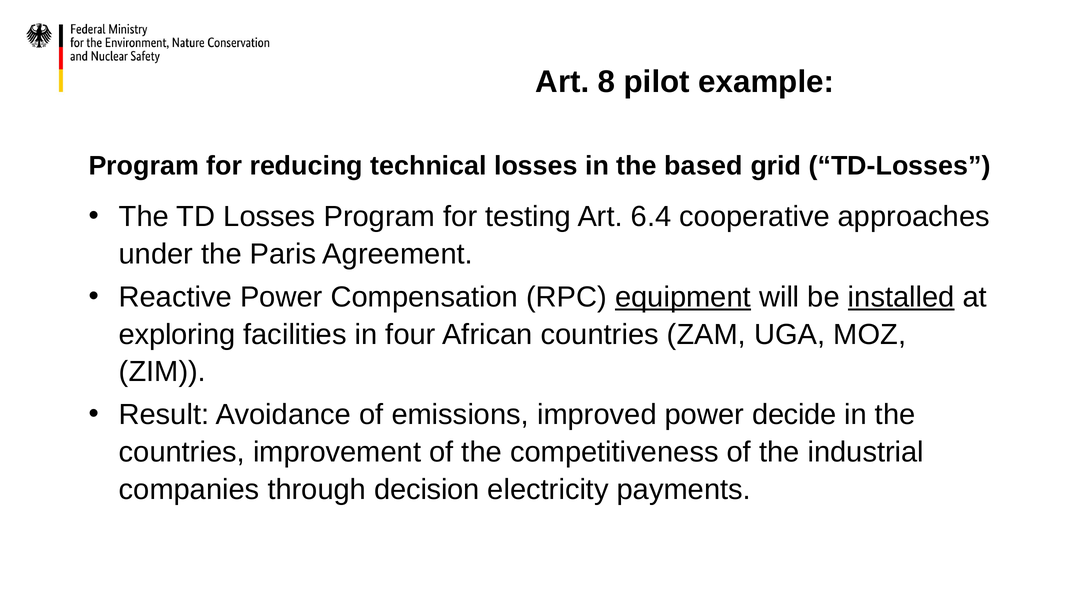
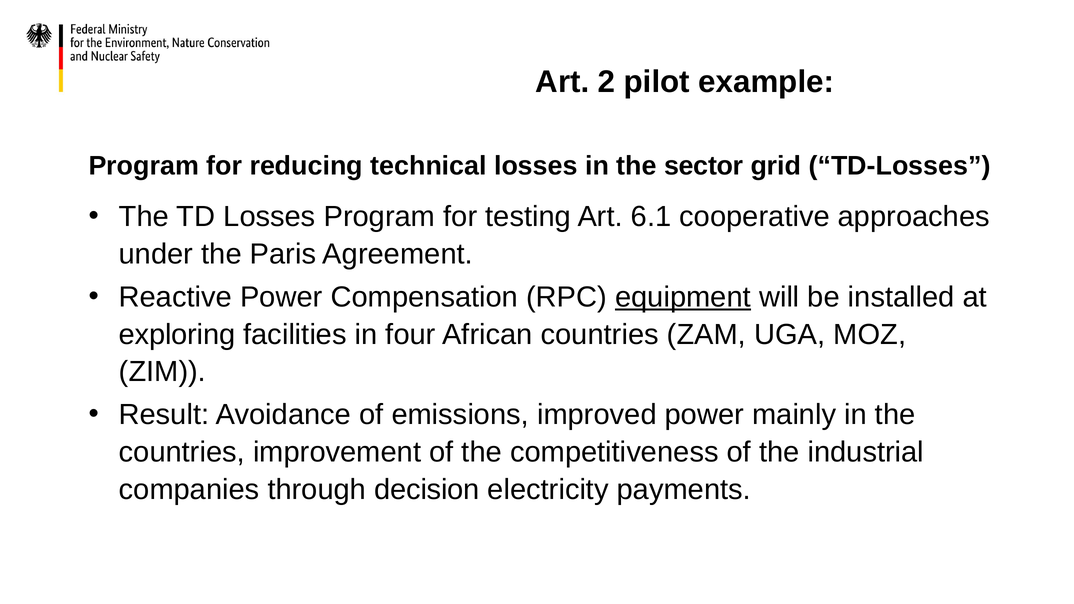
8: 8 -> 2
based: based -> sector
6.4: 6.4 -> 6.1
installed underline: present -> none
decide: decide -> mainly
